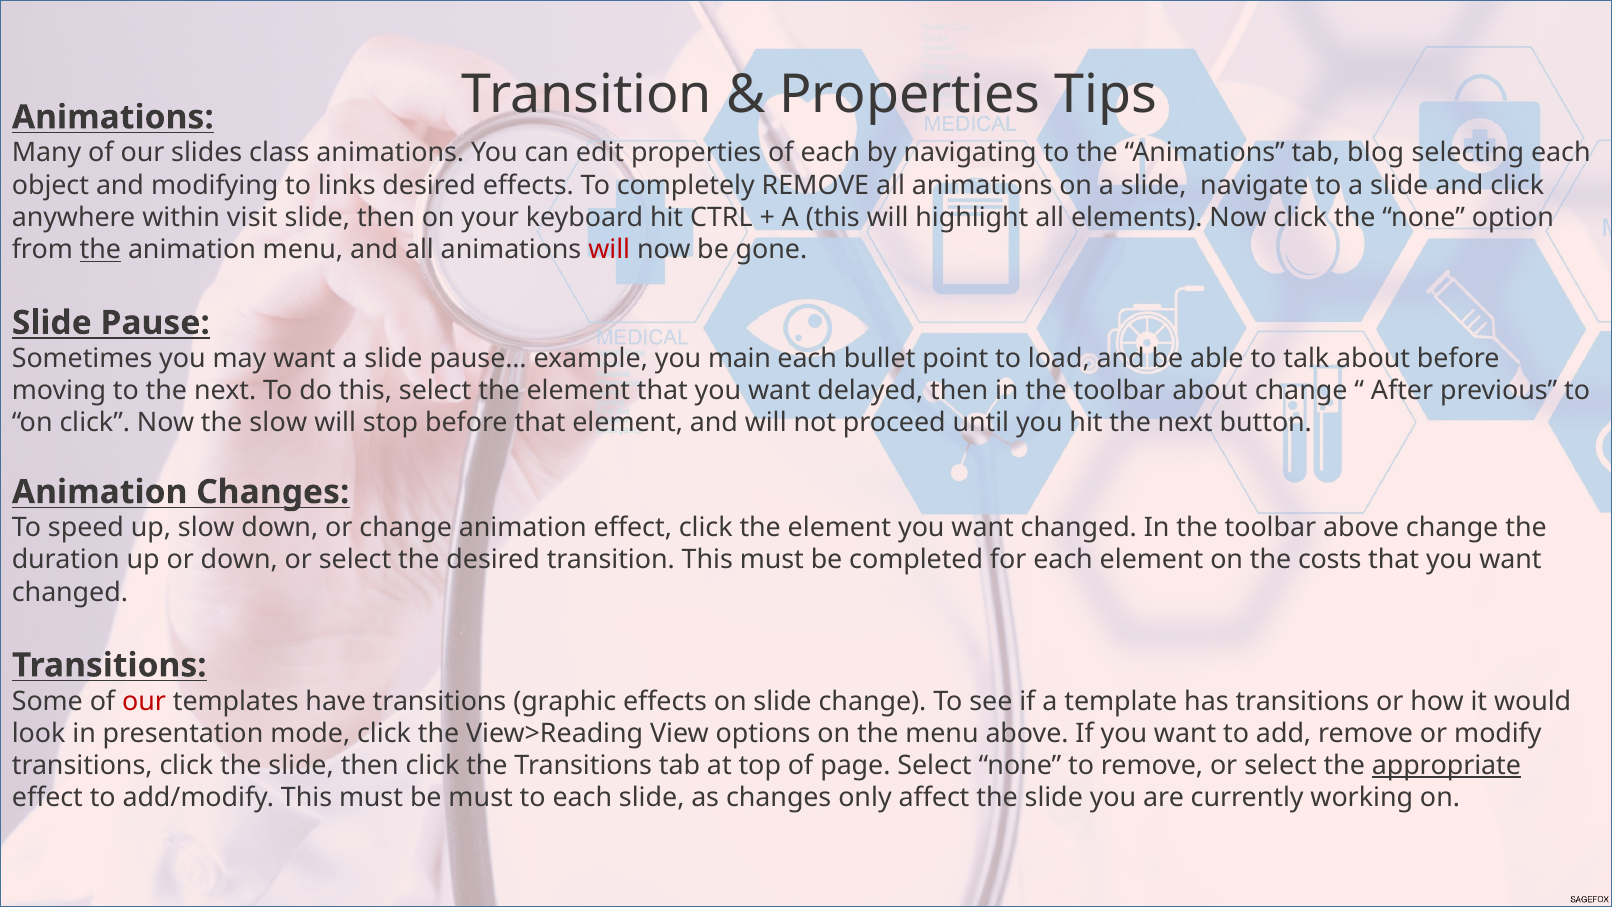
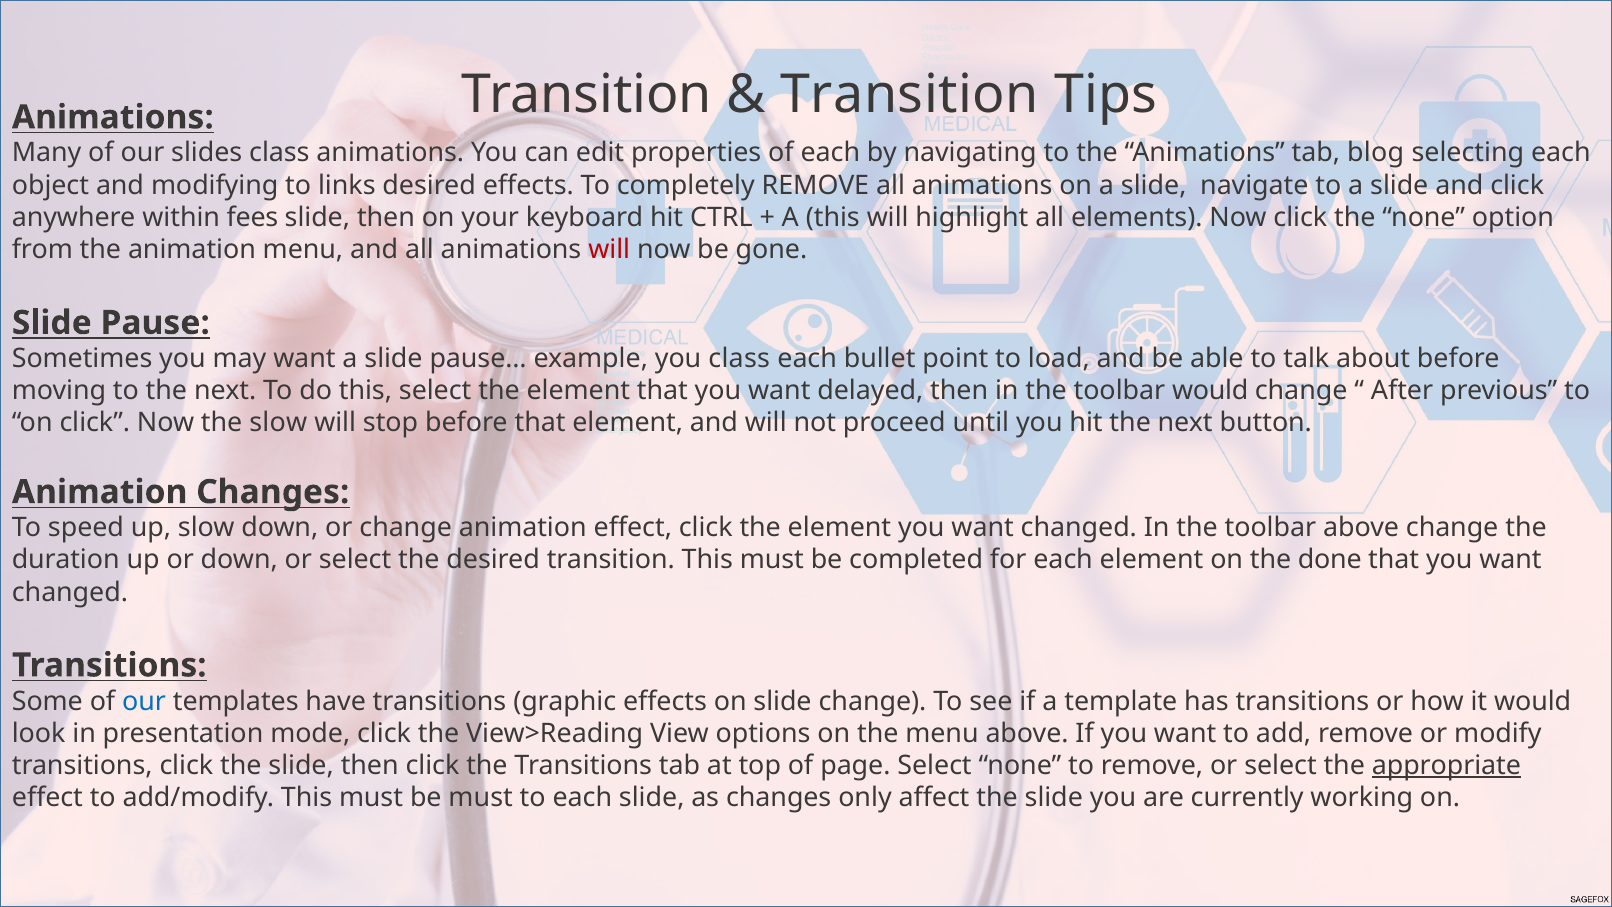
Properties at (910, 95): Properties -> Transition
visit: visit -> fees
the at (100, 250) underline: present -> none
you main: main -> class
toolbar about: about -> would
costs: costs -> done
our at (144, 701) colour: red -> blue
